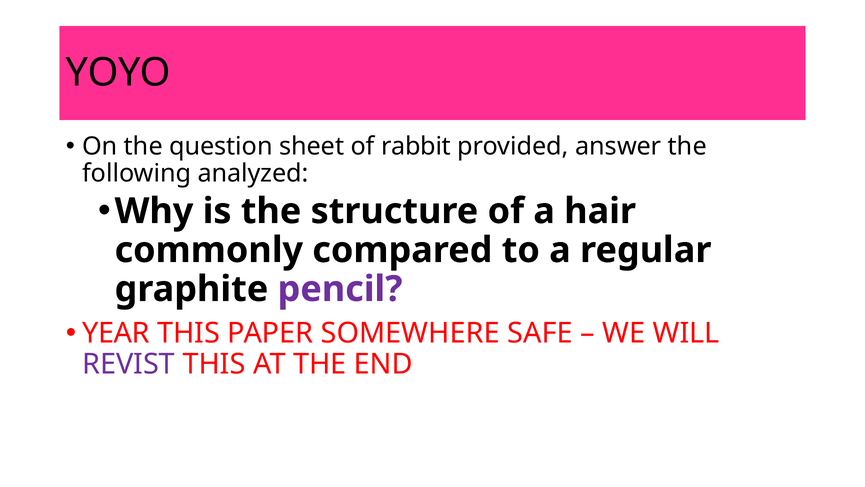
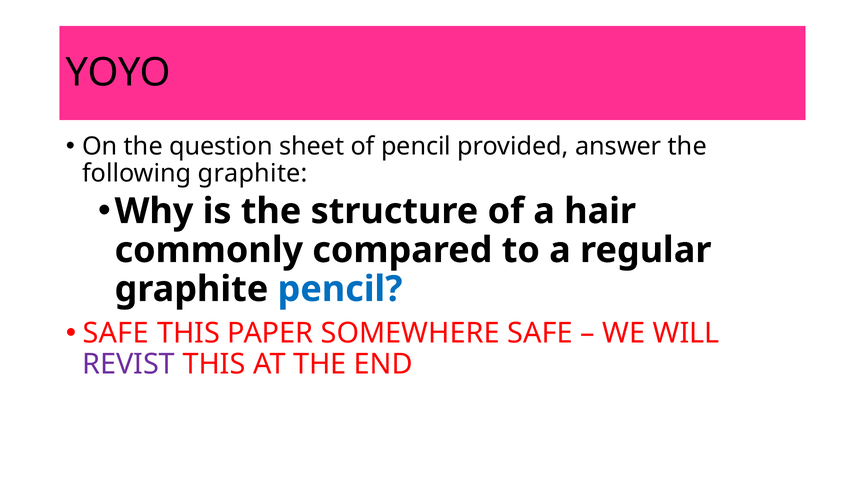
of rabbit: rabbit -> pencil
following analyzed: analyzed -> graphite
pencil at (340, 289) colour: purple -> blue
YEAR at (116, 333): YEAR -> SAFE
